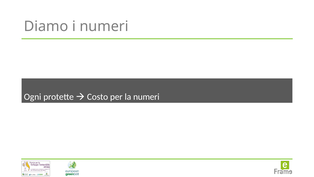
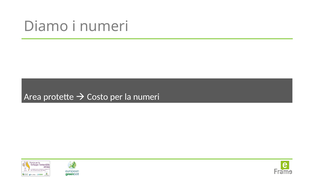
Ogni: Ogni -> Area
